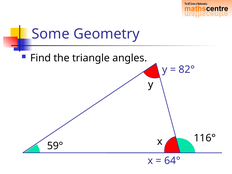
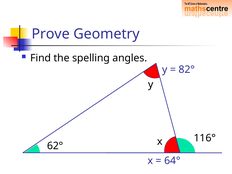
Some: Some -> Prove
triangle: triangle -> spelling
59°: 59° -> 62°
